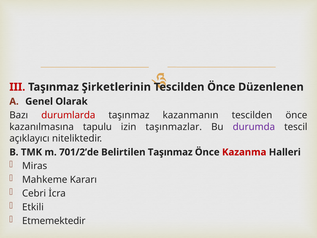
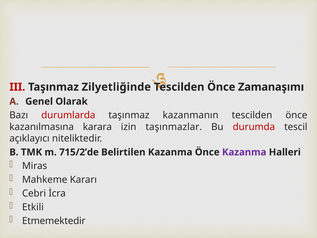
Şirketlerinin: Şirketlerinin -> Zilyetliğinde
Düzenlenen: Düzenlenen -> Zamanaşımı
tapulu: tapulu -> karara
durumda colour: purple -> red
701/2’de: 701/2’de -> 715/2’de
Belirtilen Taşınmaz: Taşınmaz -> Kazanma
Kazanma at (244, 152) colour: red -> purple
